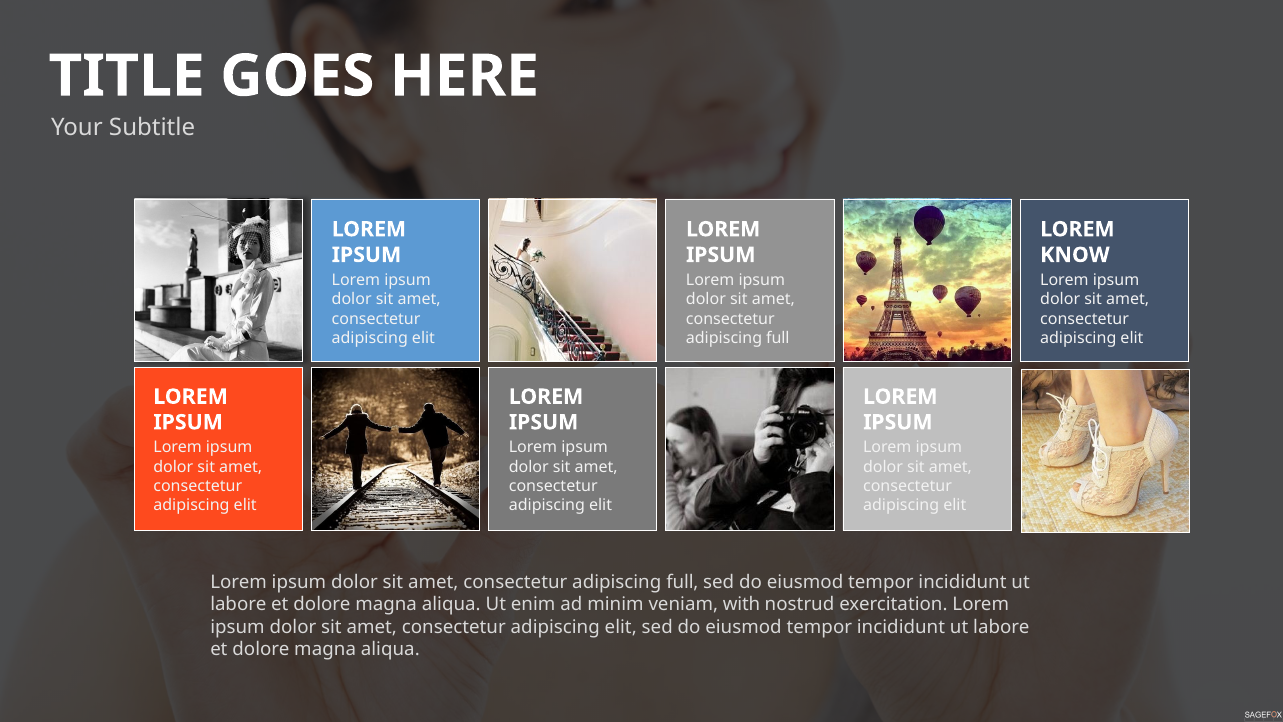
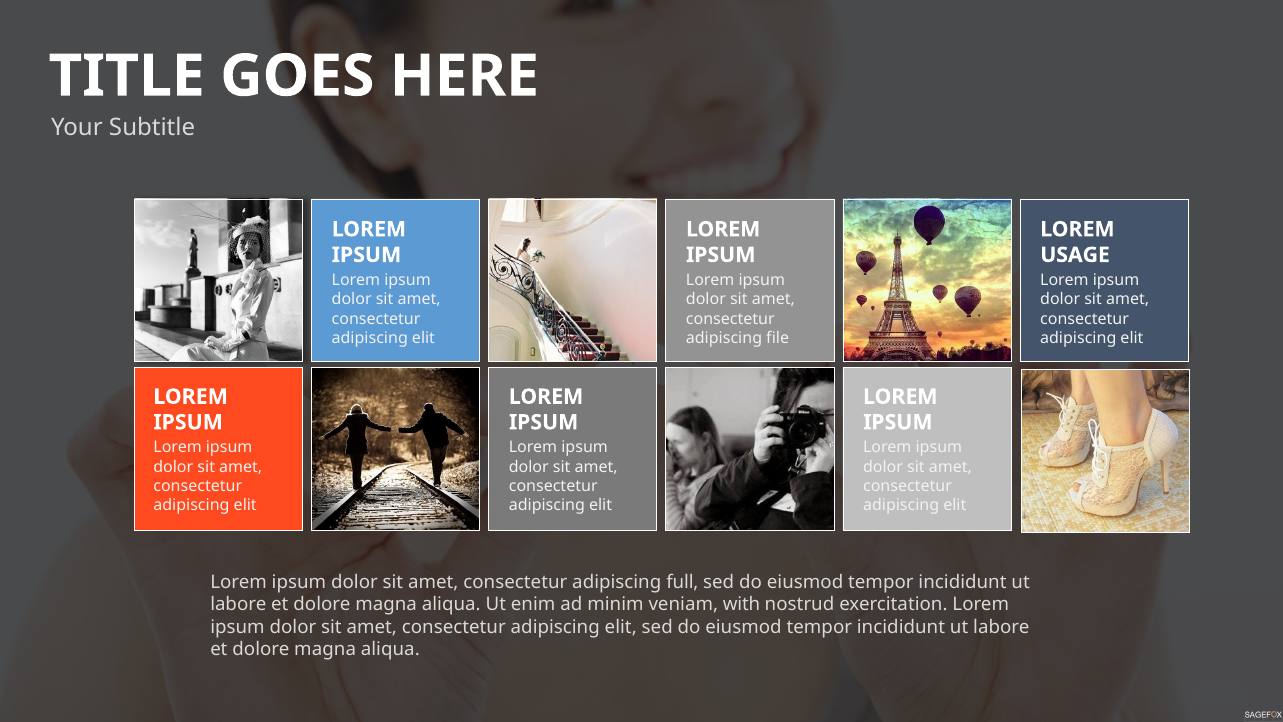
KNOW: KNOW -> USAGE
full at (778, 338): full -> file
